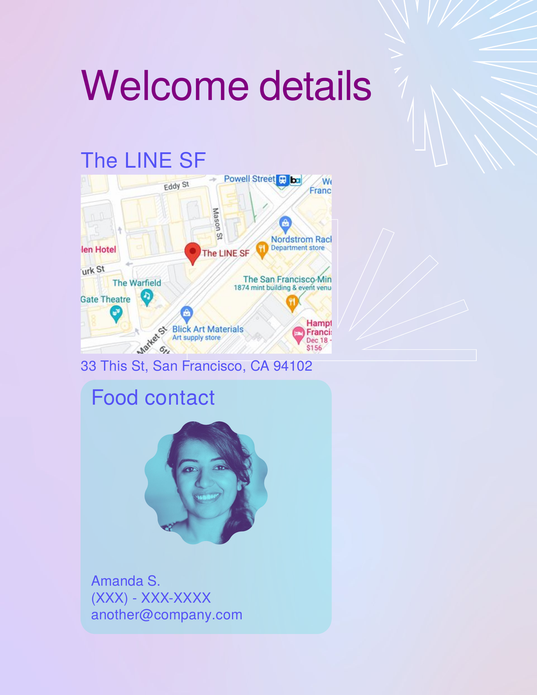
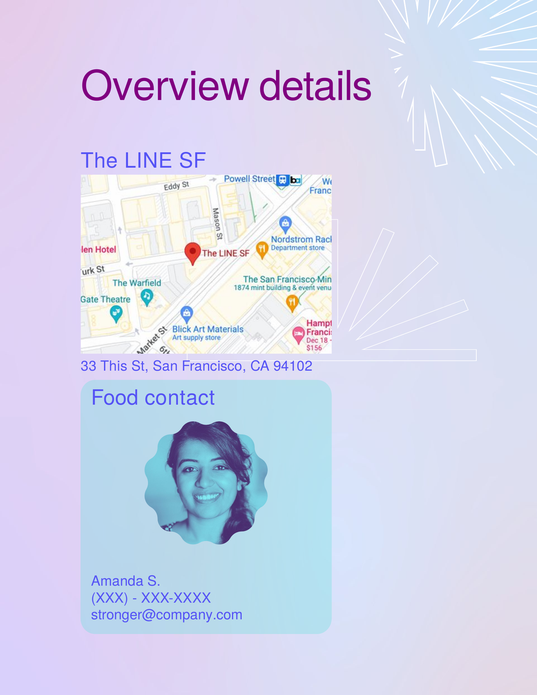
Welcome: Welcome -> Overview
another@company.com: another@company.com -> stronger@company.com
